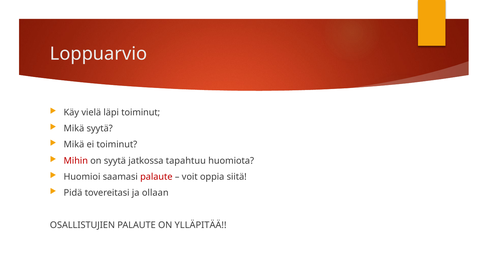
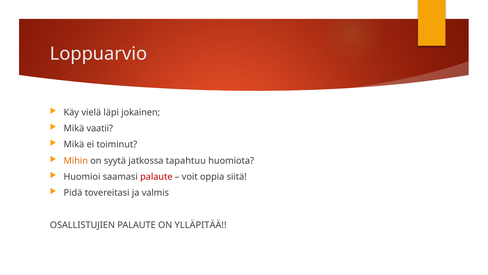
läpi toiminut: toiminut -> jokainen
Mikä syytä: syytä -> vaatii
Mihin colour: red -> orange
ollaan: ollaan -> valmis
